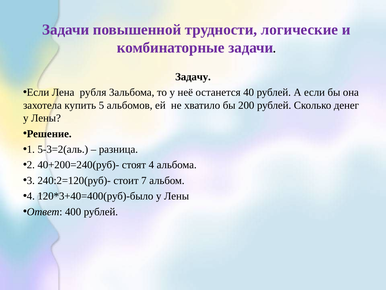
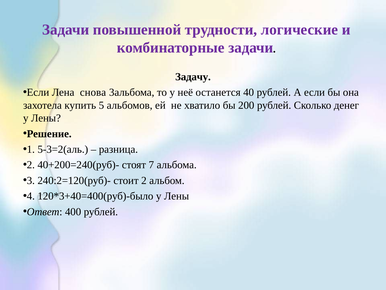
рубля: рубля -> снова
4: 4 -> 7
7: 7 -> 2
